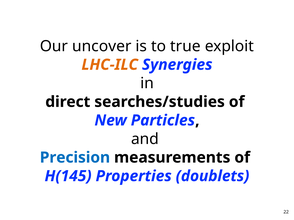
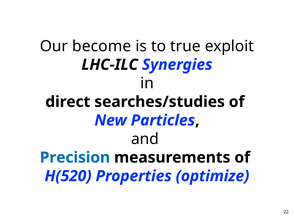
uncover: uncover -> become
LHC-ILC colour: orange -> black
H(145: H(145 -> H(520
doublets: doublets -> optimize
